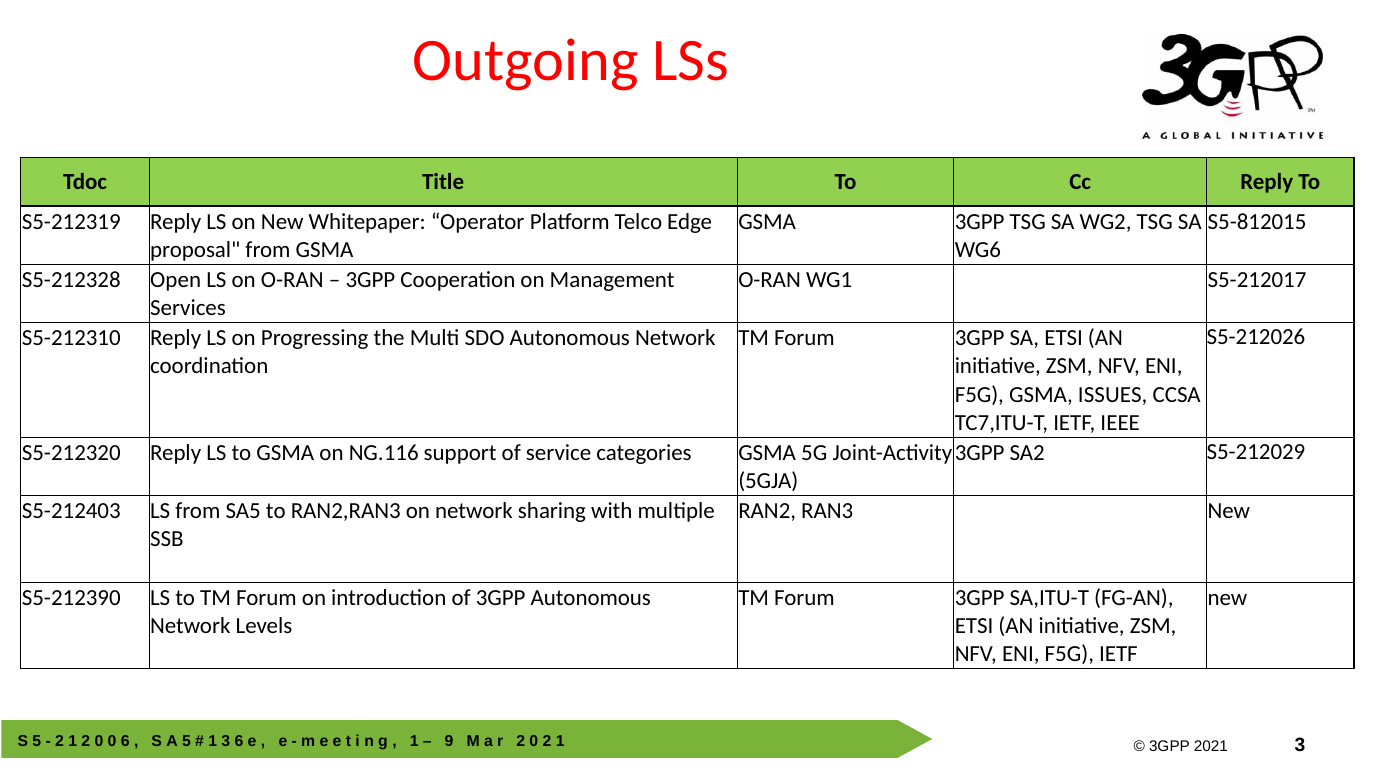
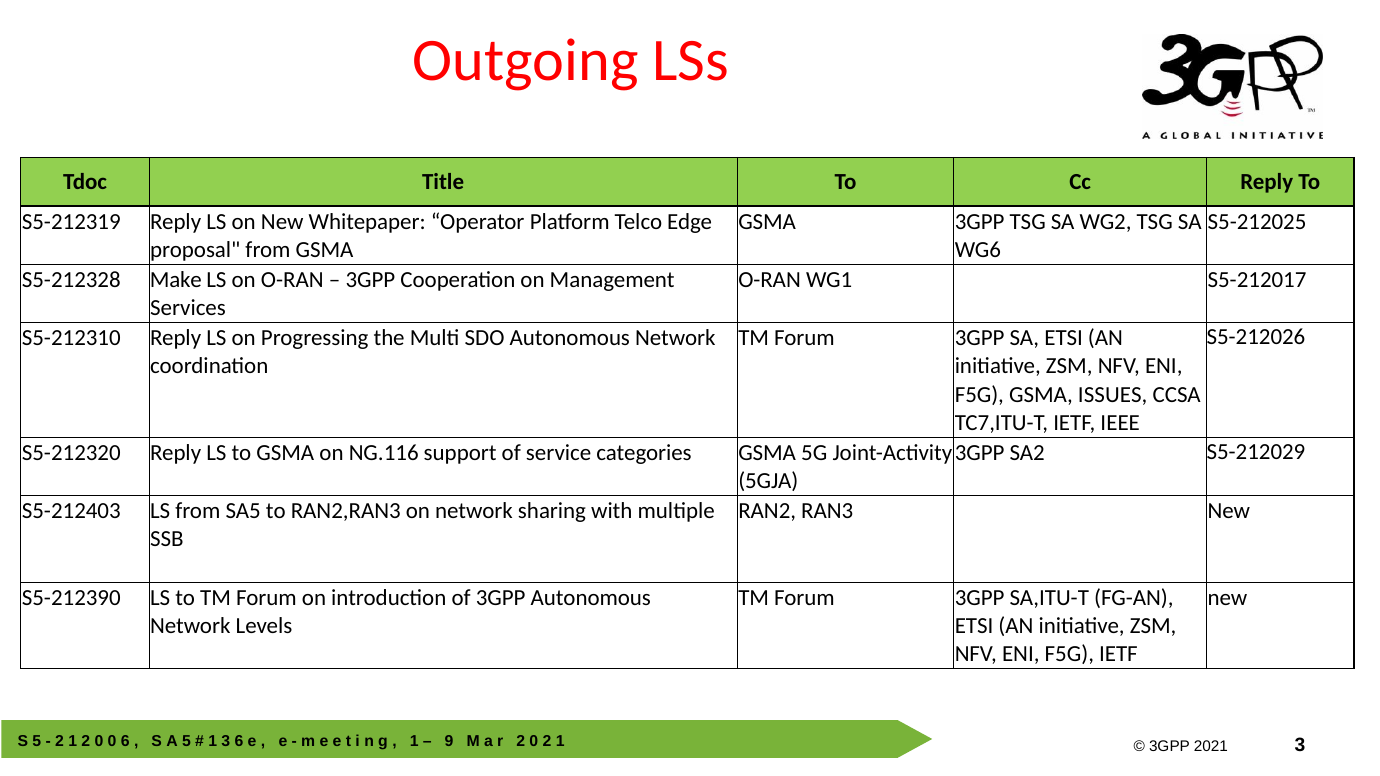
S5-812015: S5-812015 -> S5-212025
Open: Open -> Make
